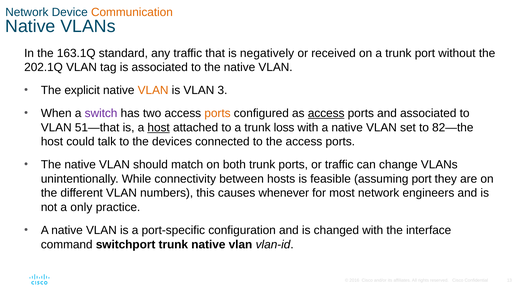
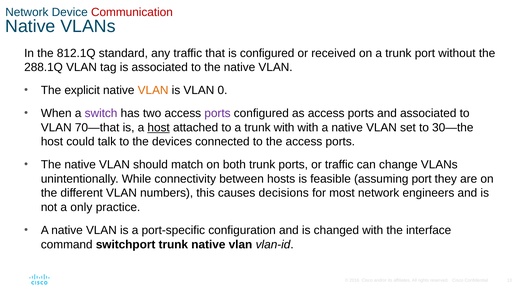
Communication colour: orange -> red
163.1Q: 163.1Q -> 812.1Q
is negatively: negatively -> configured
202.1Q: 202.1Q -> 288.1Q
3: 3 -> 0
ports at (217, 113) colour: orange -> purple
access at (326, 113) underline: present -> none
51—that: 51—that -> 70—that
trunk loss: loss -> with
82—the: 82—the -> 30—the
whenever: whenever -> decisions
